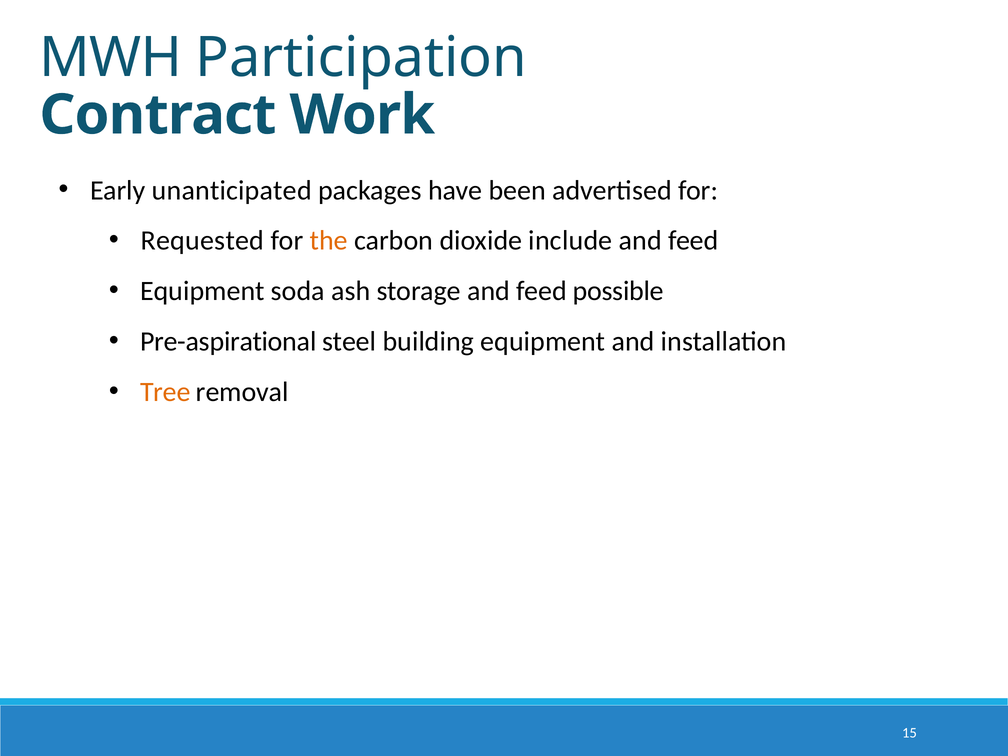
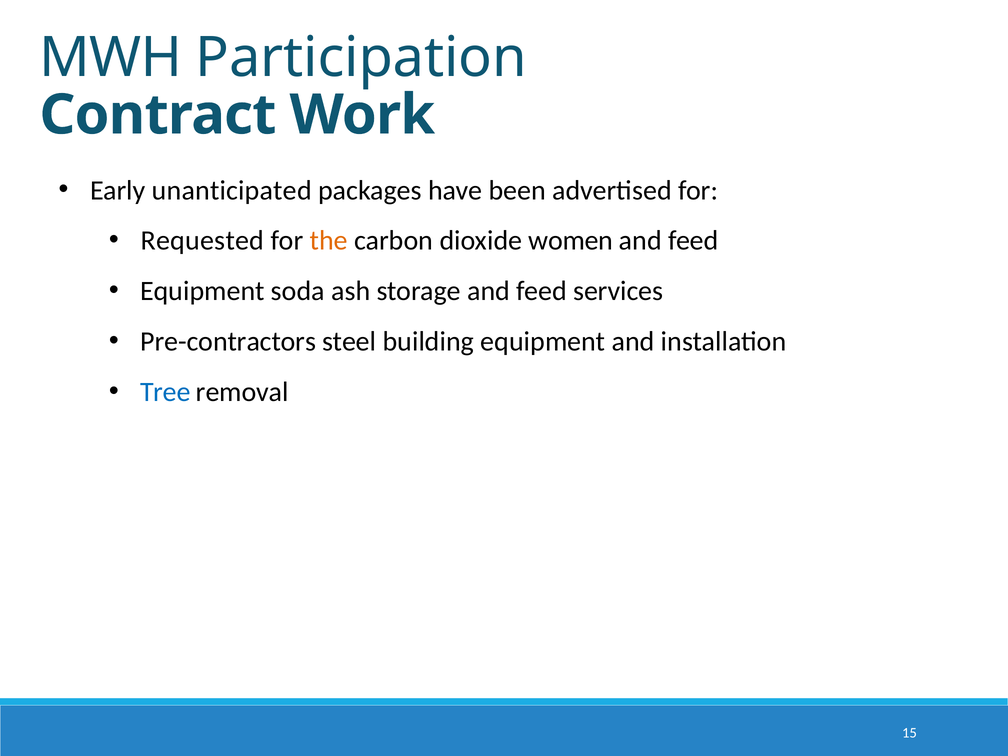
include: include -> women
possible: possible -> services
Pre-aspirational: Pre-aspirational -> Pre-contractors
Tree colour: orange -> blue
